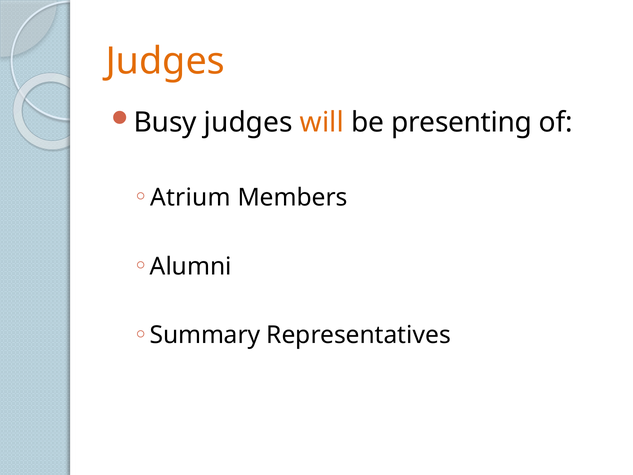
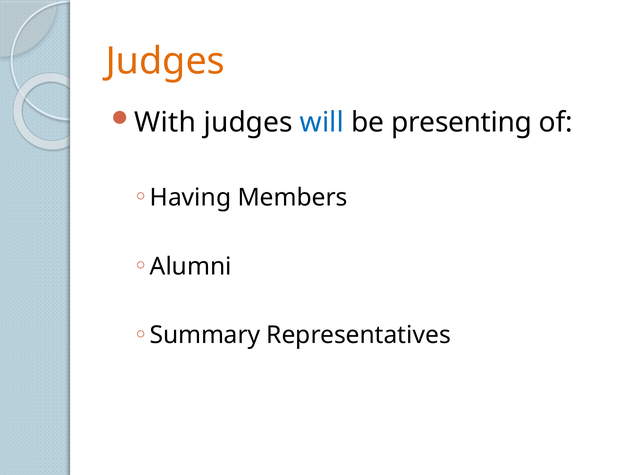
Busy: Busy -> With
will colour: orange -> blue
Atrium: Atrium -> Having
